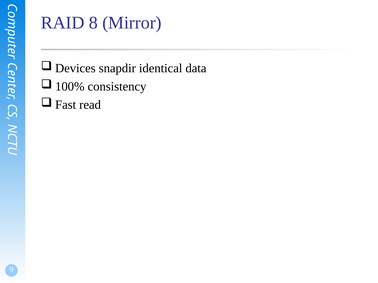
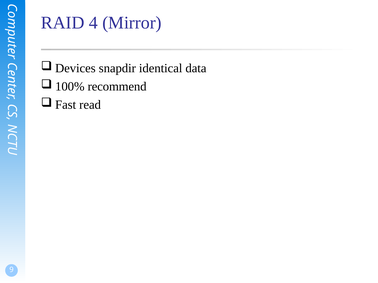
8: 8 -> 4
consistency: consistency -> recommend
